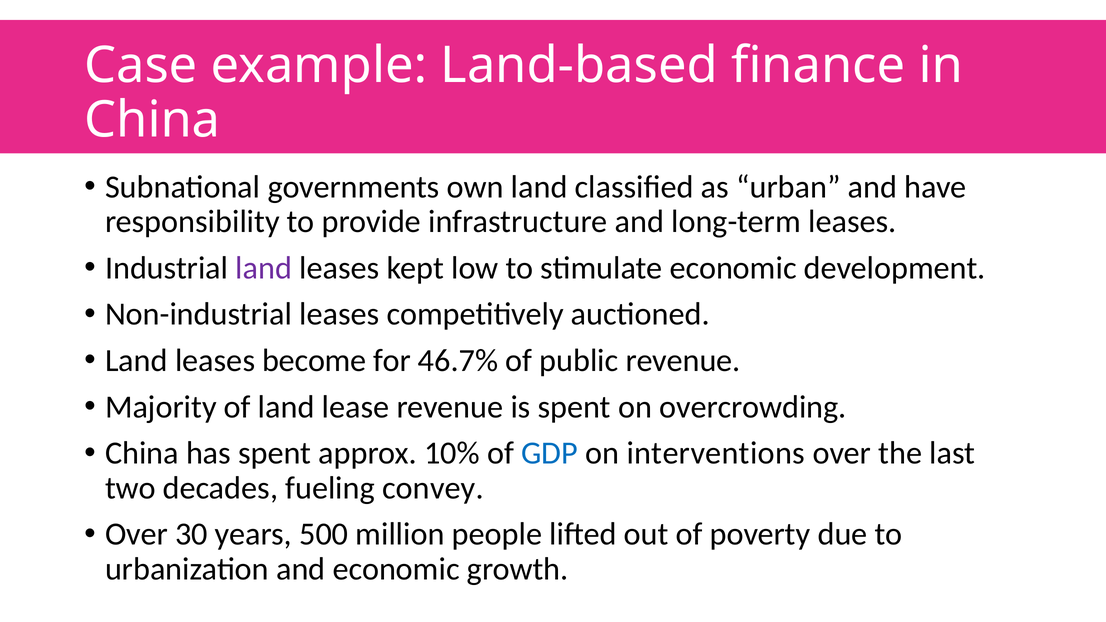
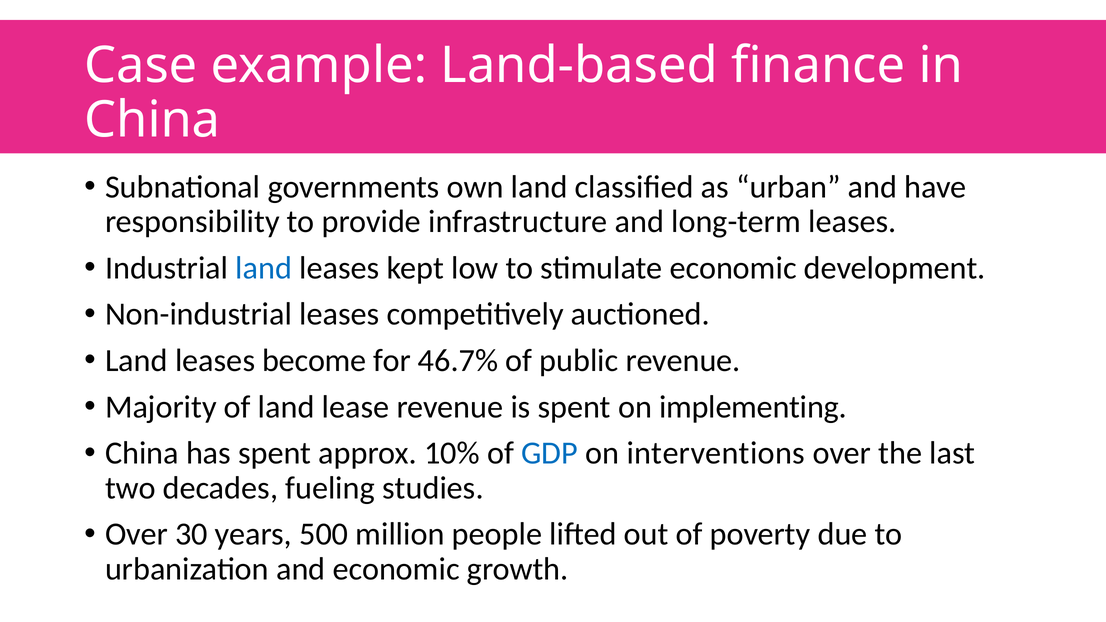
land at (264, 268) colour: purple -> blue
overcrowding: overcrowding -> implementing
convey: convey -> studies
